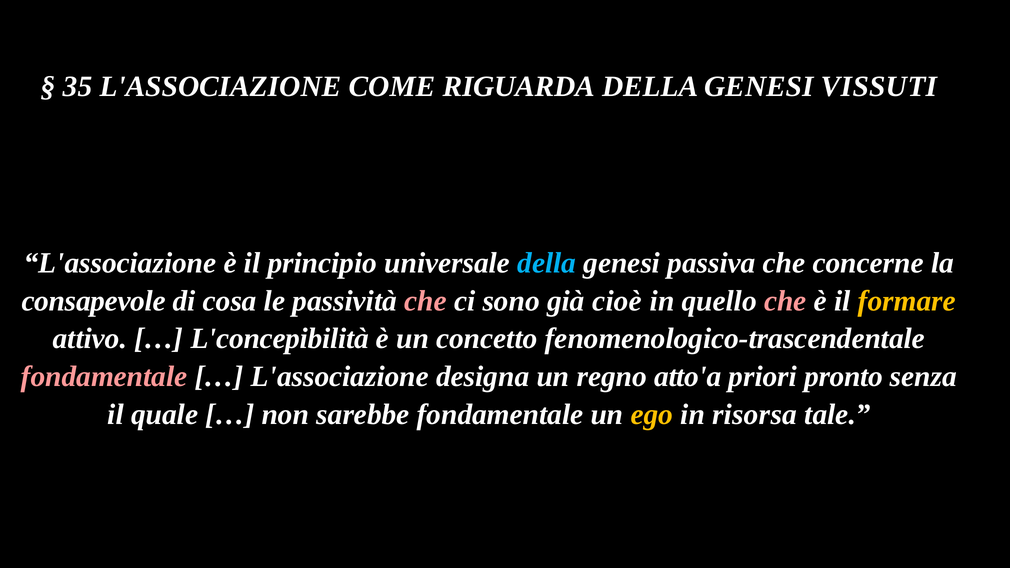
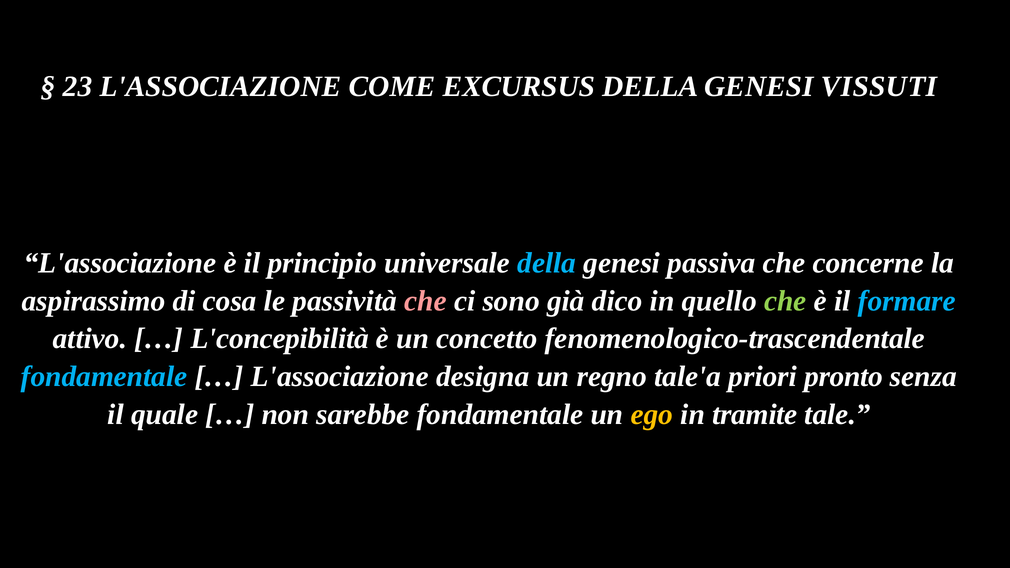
35: 35 -> 23
RIGUARDA: RIGUARDA -> EXCURSUS
consapevole: consapevole -> aspirassimo
cioè: cioè -> dico
che at (785, 301) colour: pink -> light green
formare colour: yellow -> light blue
fondamentale at (104, 377) colour: pink -> light blue
atto'a: atto'a -> tale'a
risorsa: risorsa -> tramite
